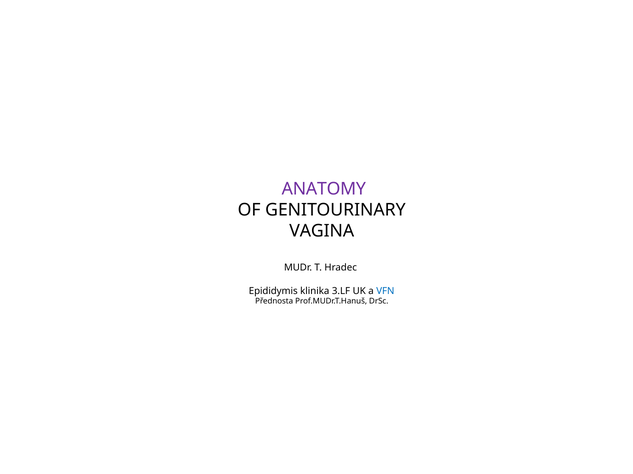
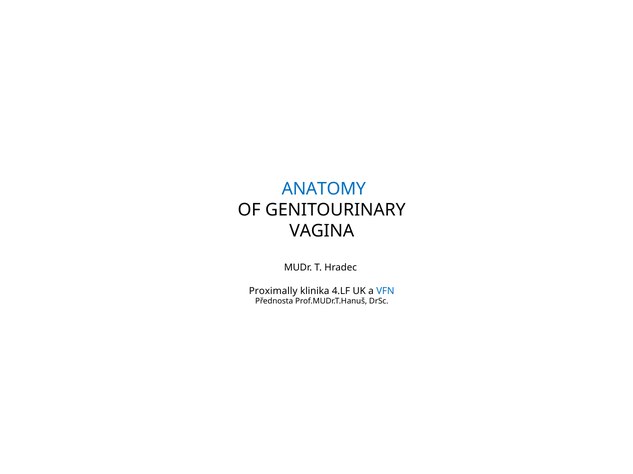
ANATOMY colour: purple -> blue
Epididymis: Epididymis -> Proximally
3.LF: 3.LF -> 4.LF
